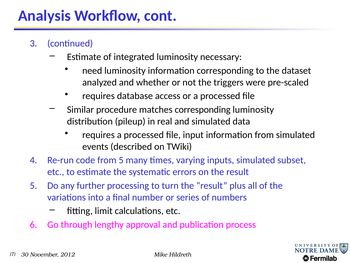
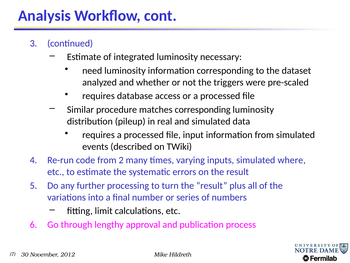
from 5: 5 -> 2
subset: subset -> where
